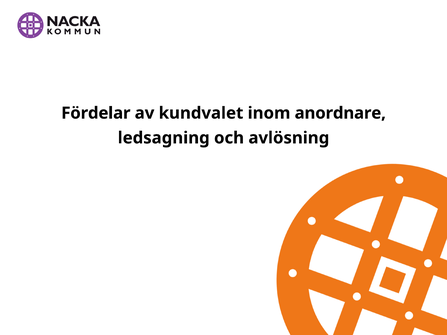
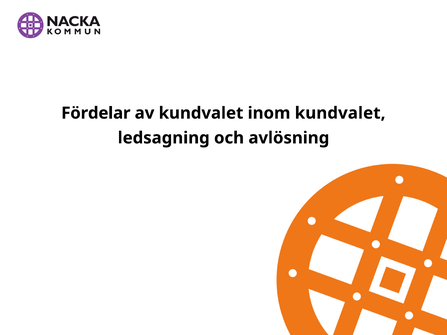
inom anordnare: anordnare -> kundvalet
